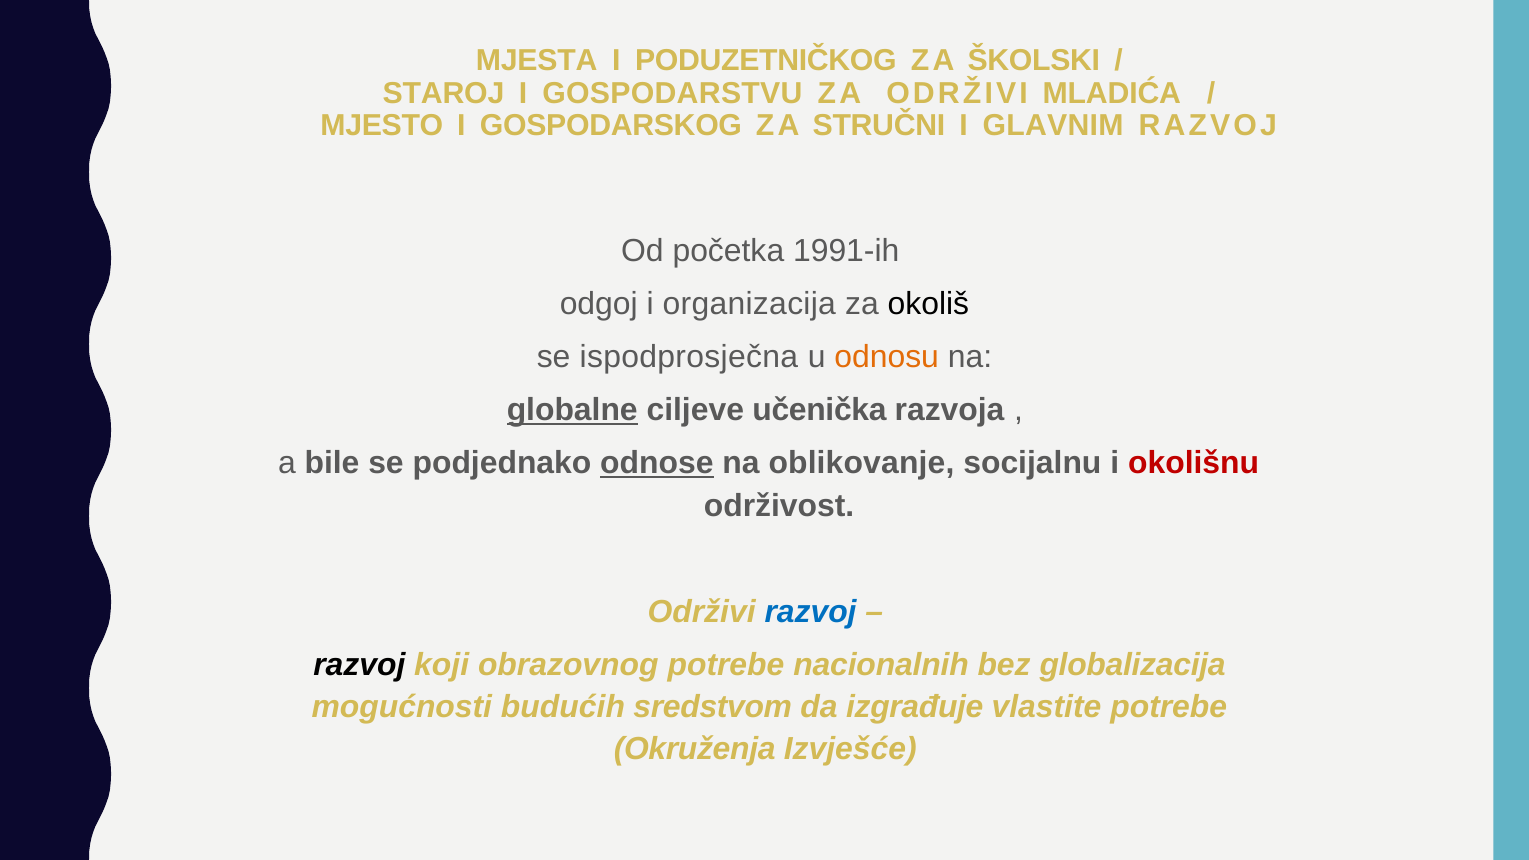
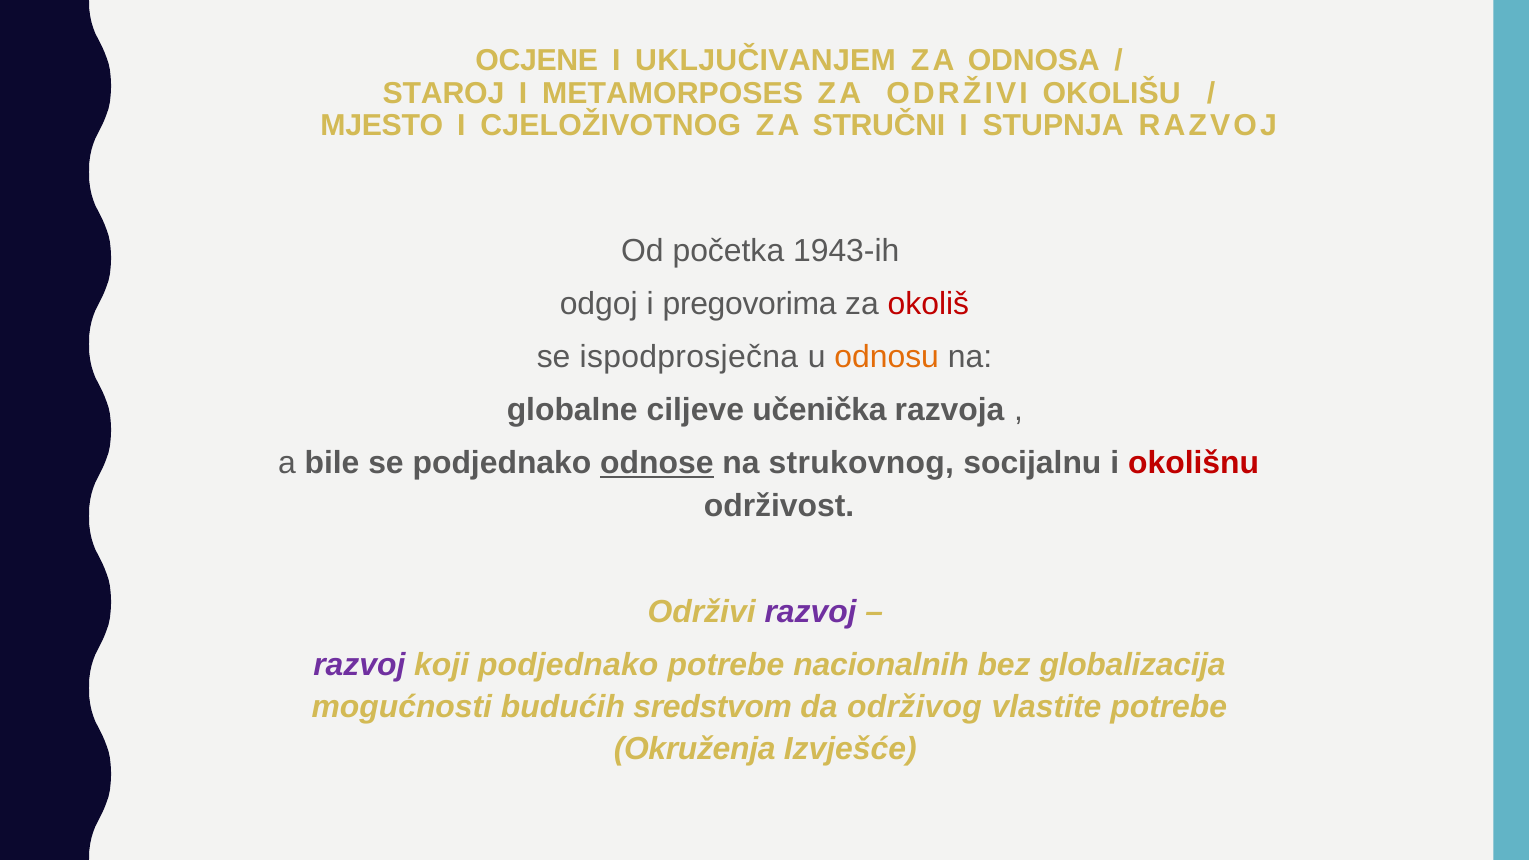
MJESTA: MJESTA -> OCJENE
PODUZETNIČKOG: PODUZETNIČKOG -> UKLJUČIVANJEM
ŠKOLSKI: ŠKOLSKI -> ODNOSA
GOSPODARSTVU: GOSPODARSTVU -> METAMORPOSES
MLADIĆA: MLADIĆA -> OKOLIŠU
GOSPODARSKOG: GOSPODARSKOG -> CJELOŽIVOTNOG
GLAVNIM: GLAVNIM -> STUPNJA
1991-ih: 1991-ih -> 1943-ih
organizacija: organizacija -> pregovorima
okoliš colour: black -> red
globalne underline: present -> none
oblikovanje: oblikovanje -> strukovnog
razvoj at (811, 612) colour: blue -> purple
razvoj at (359, 665) colour: black -> purple
koji obrazovnog: obrazovnog -> podjednako
izgrađuje: izgrađuje -> održivog
